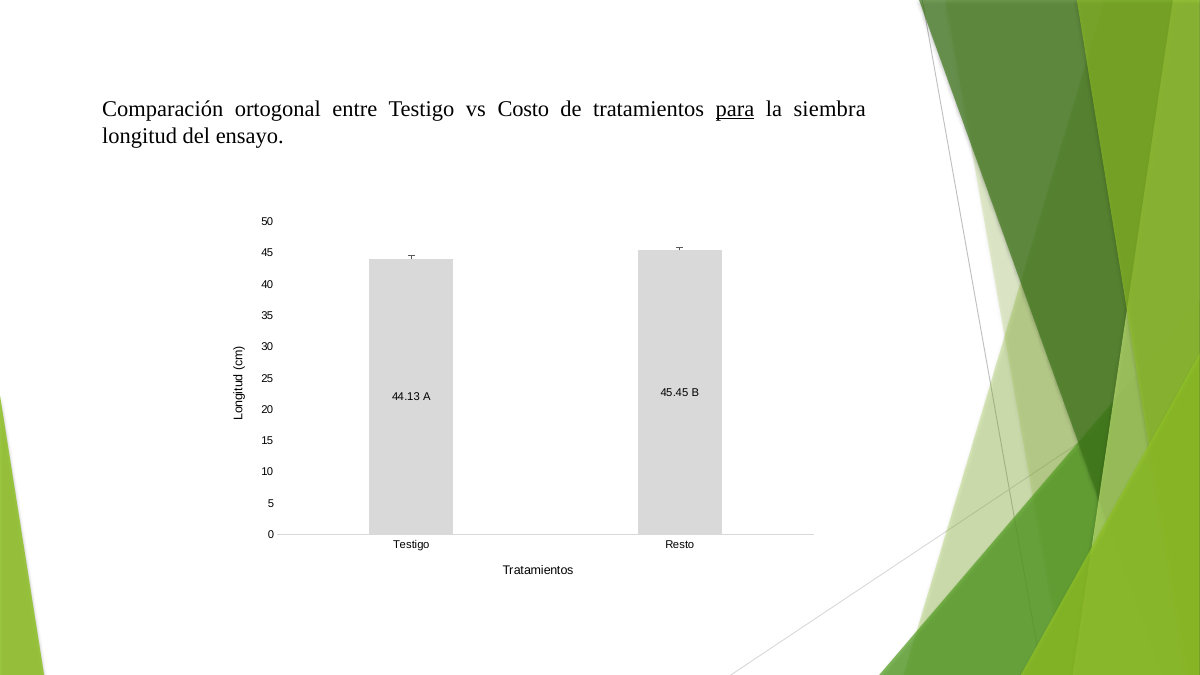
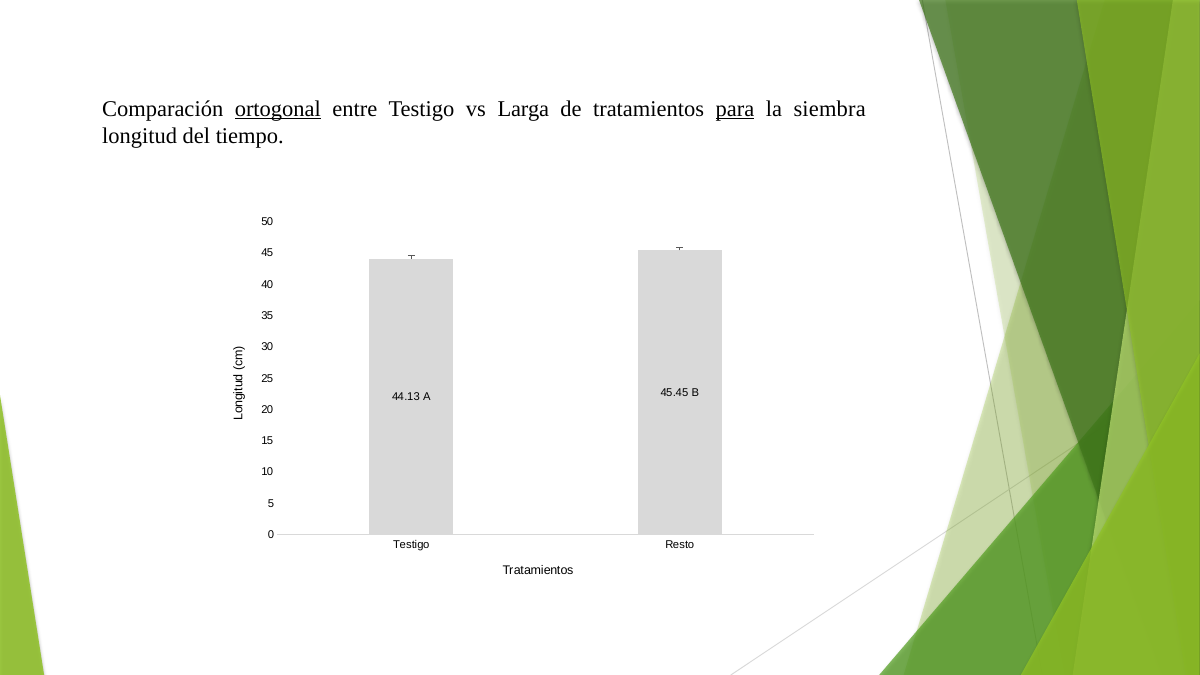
ortogonal underline: none -> present
Costo: Costo -> Larga
ensayo: ensayo -> tiempo
